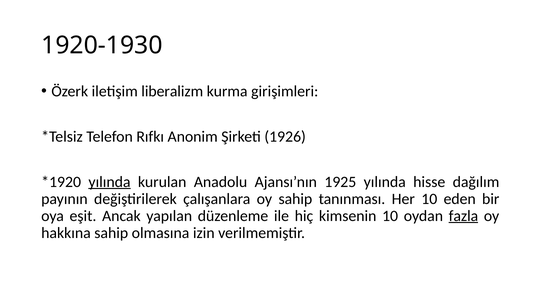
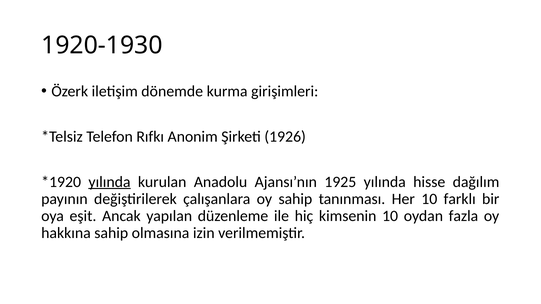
liberalizm: liberalizm -> dönemde
eden: eden -> farklı
fazla underline: present -> none
